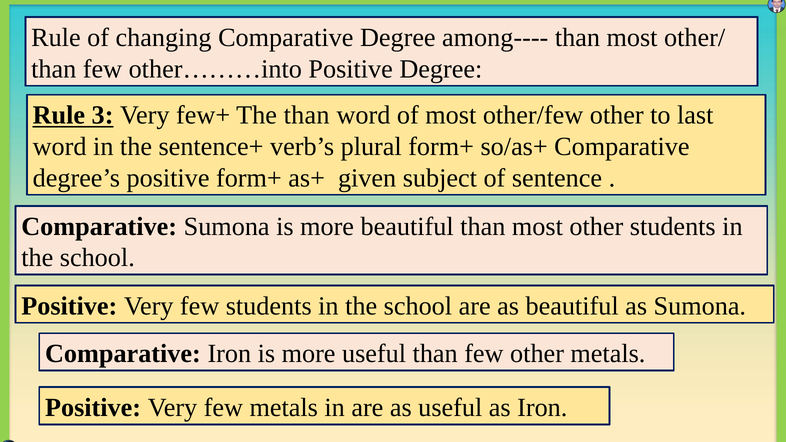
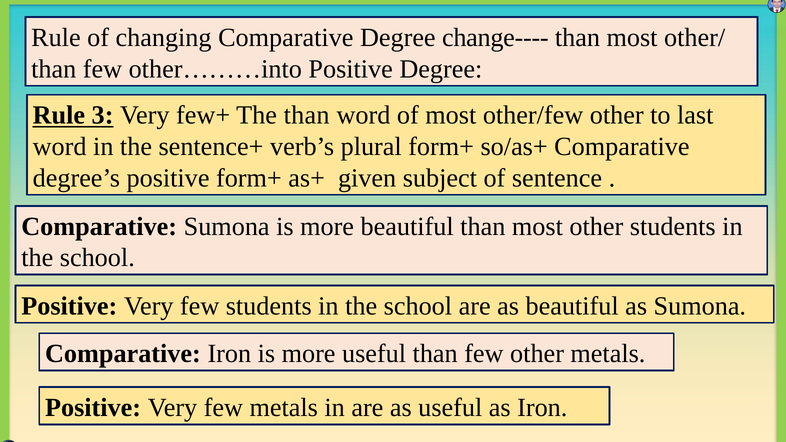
among----: among---- -> change----
